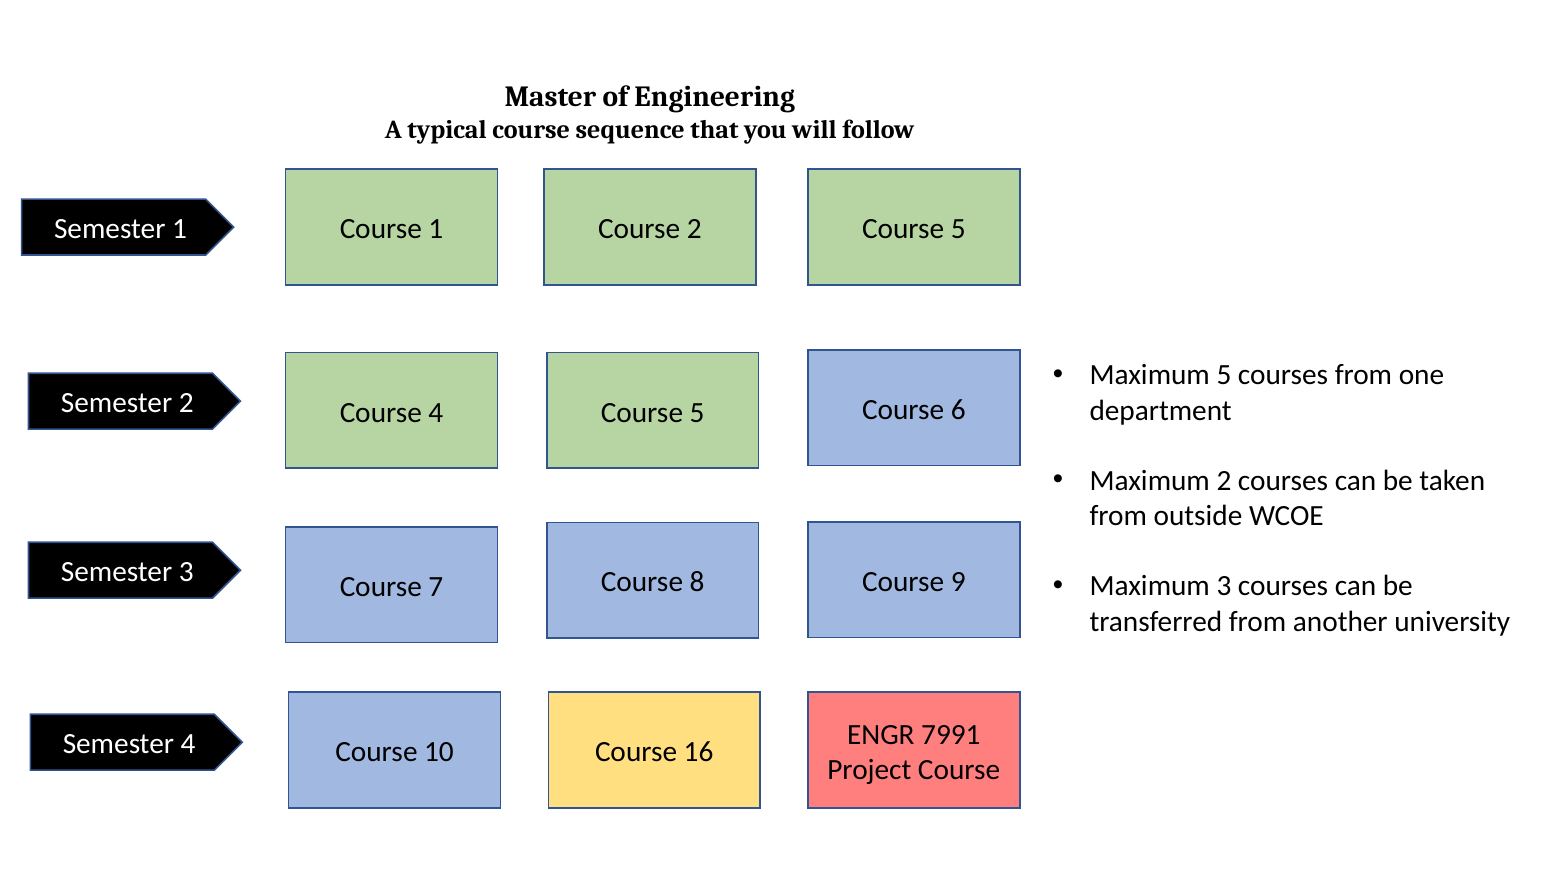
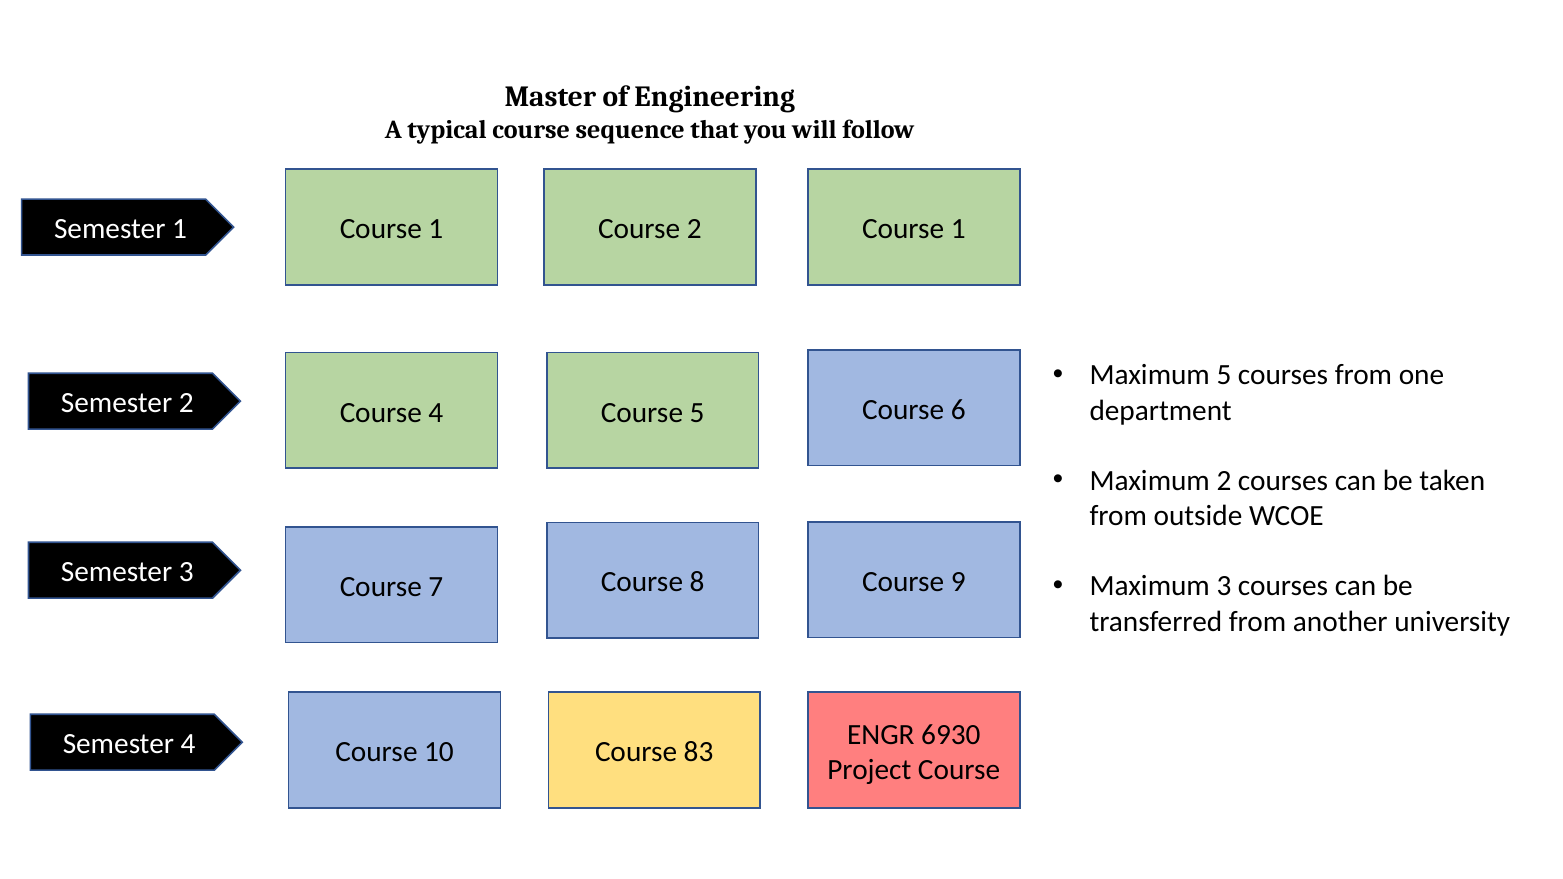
2 Course 5: 5 -> 1
7991: 7991 -> 6930
16: 16 -> 83
